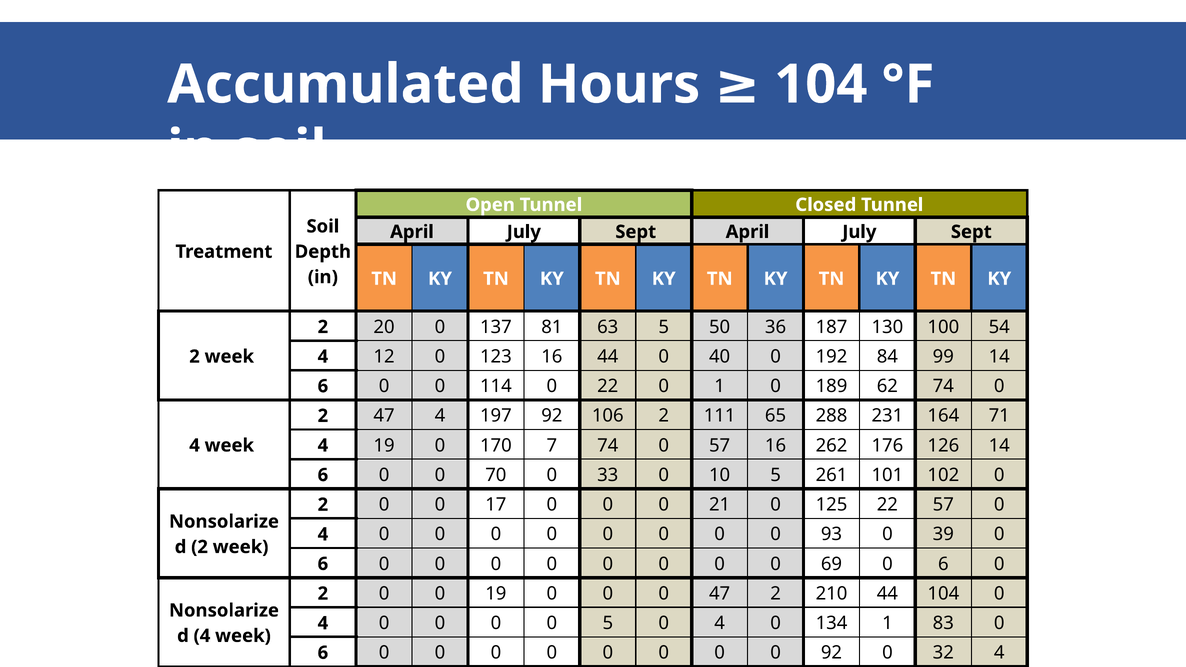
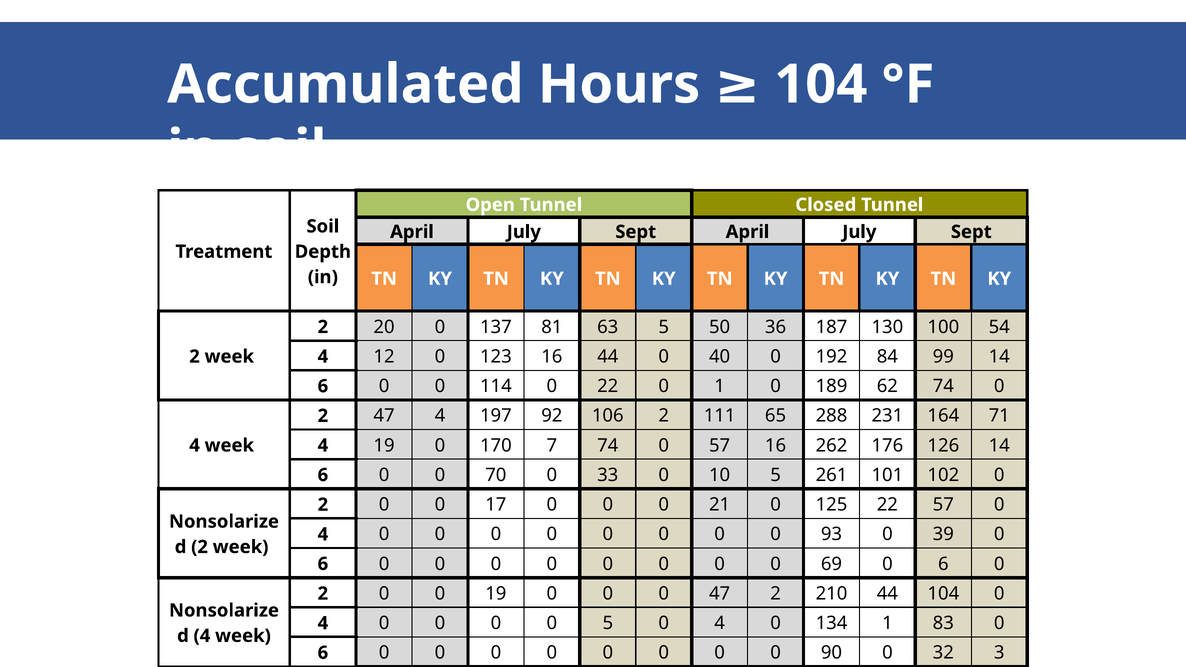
0 92: 92 -> 90
32 4: 4 -> 3
